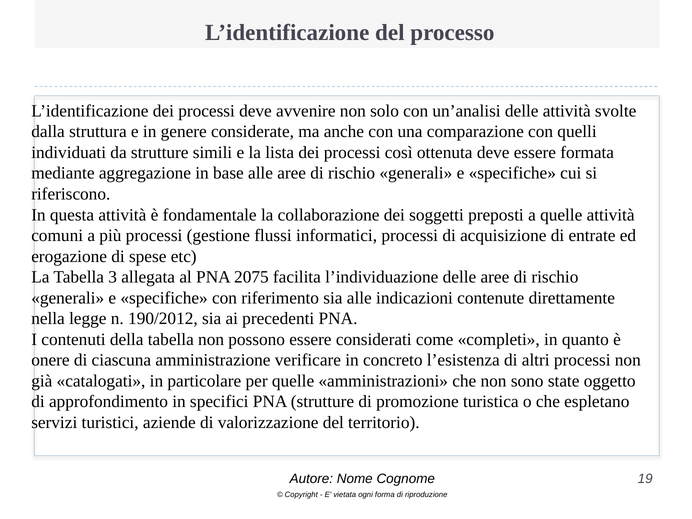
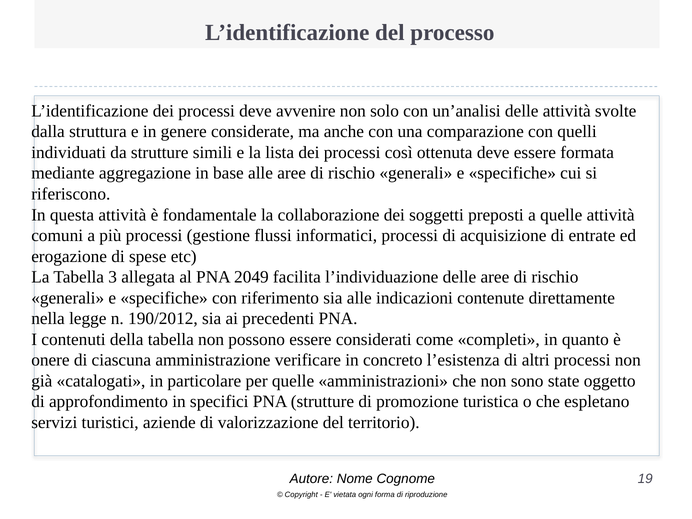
2075: 2075 -> 2049
